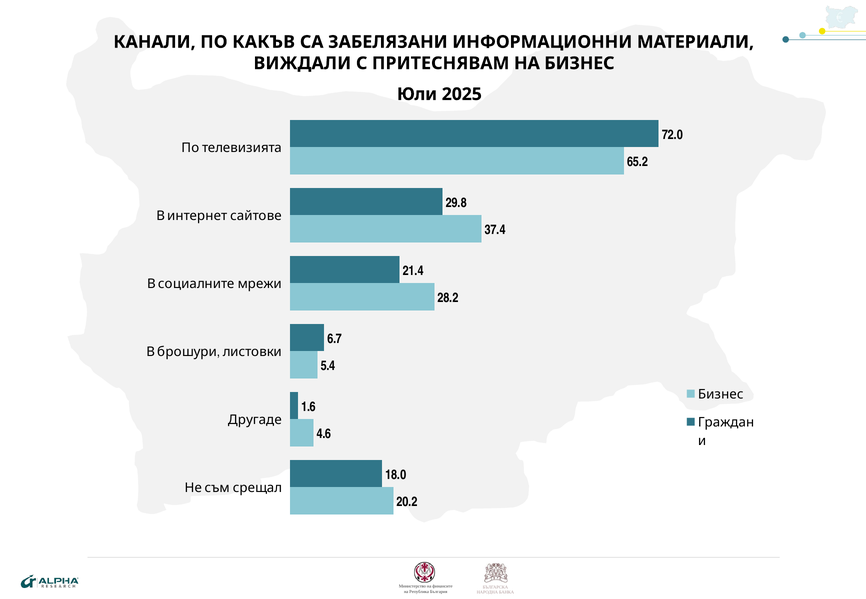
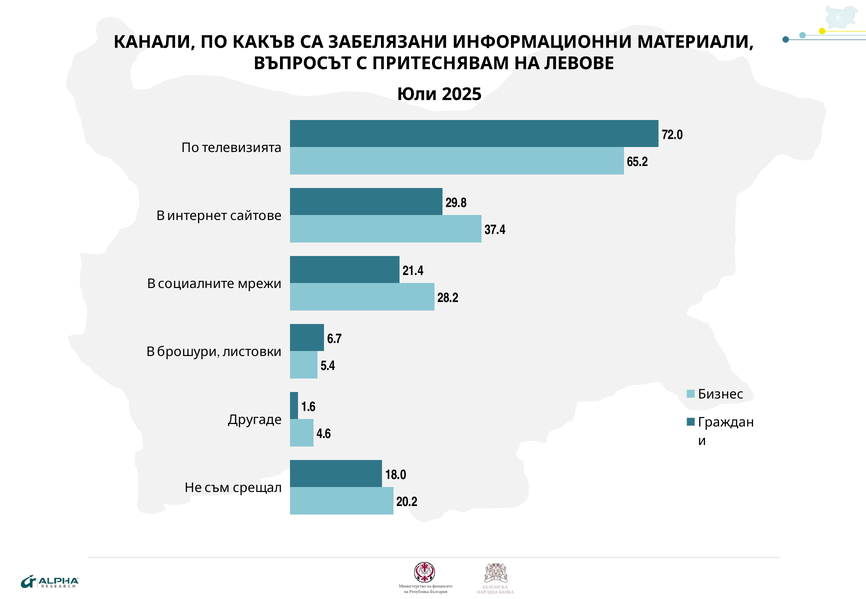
ВИЖДАЛИ: ВИЖДАЛИ -> ВЪПРОСЪТ
НА БИЗНЕС: БИЗНЕС -> ЛЕВОВЕ
